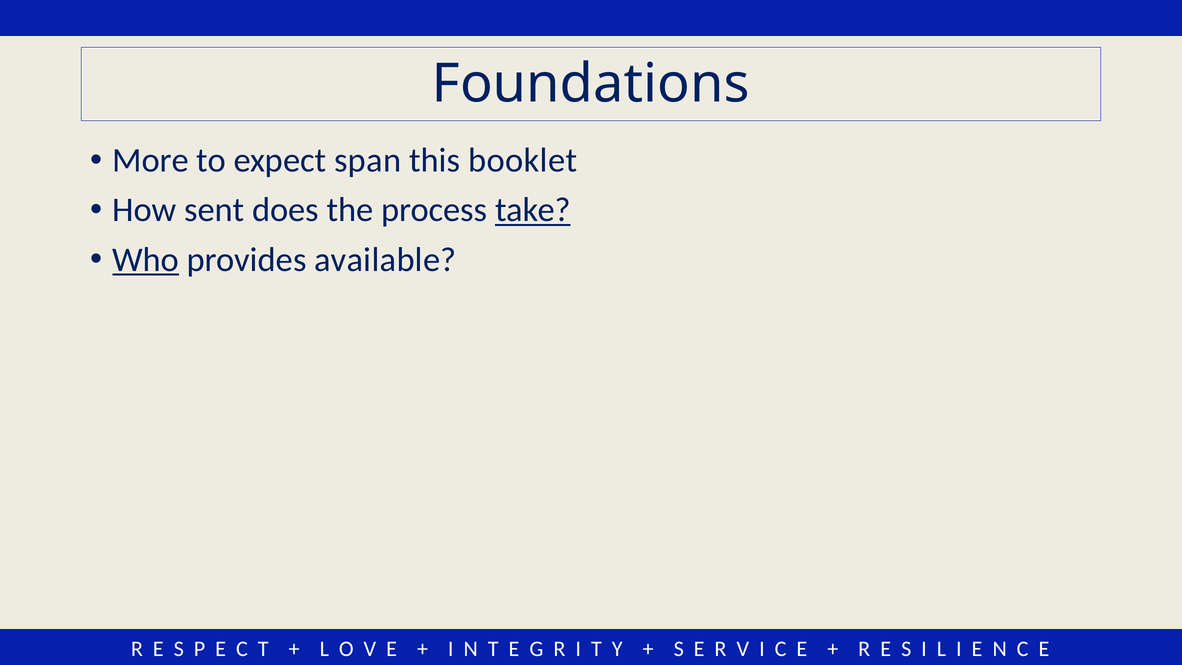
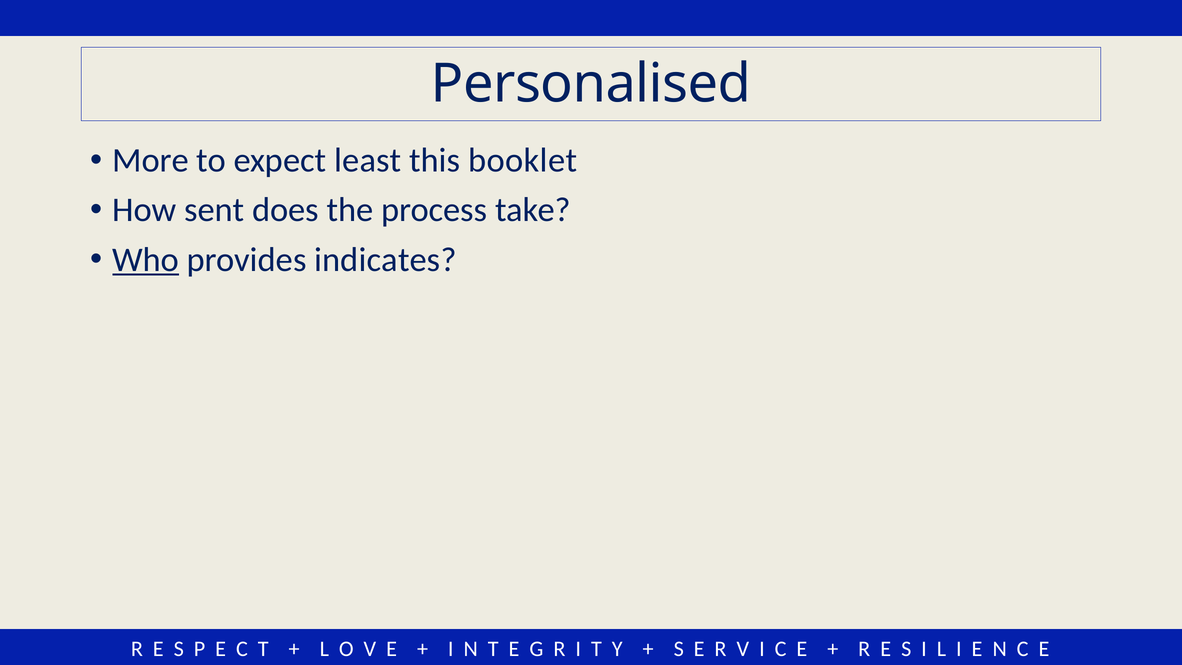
Foundations: Foundations -> Personalised
span: span -> least
take underline: present -> none
available: available -> indicates
